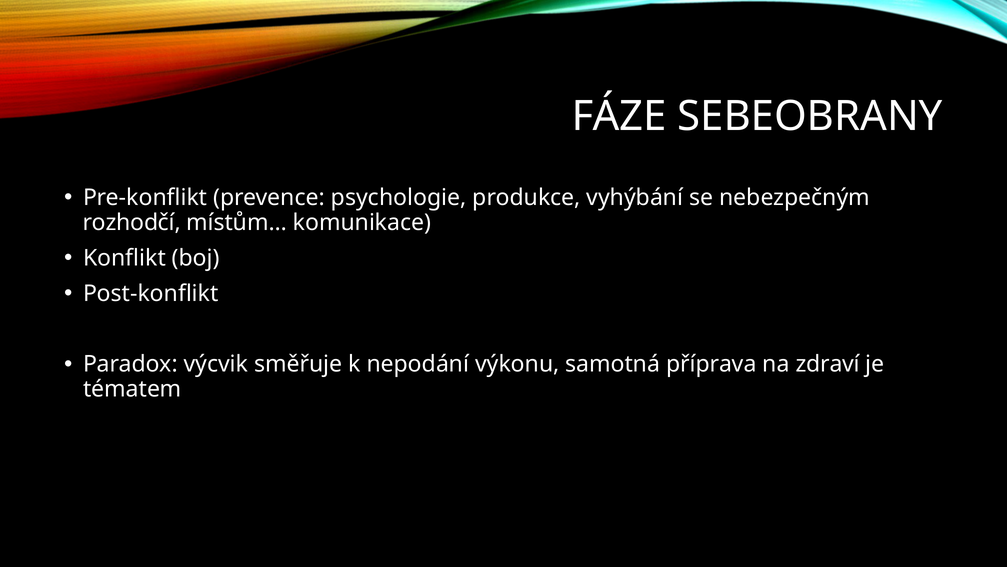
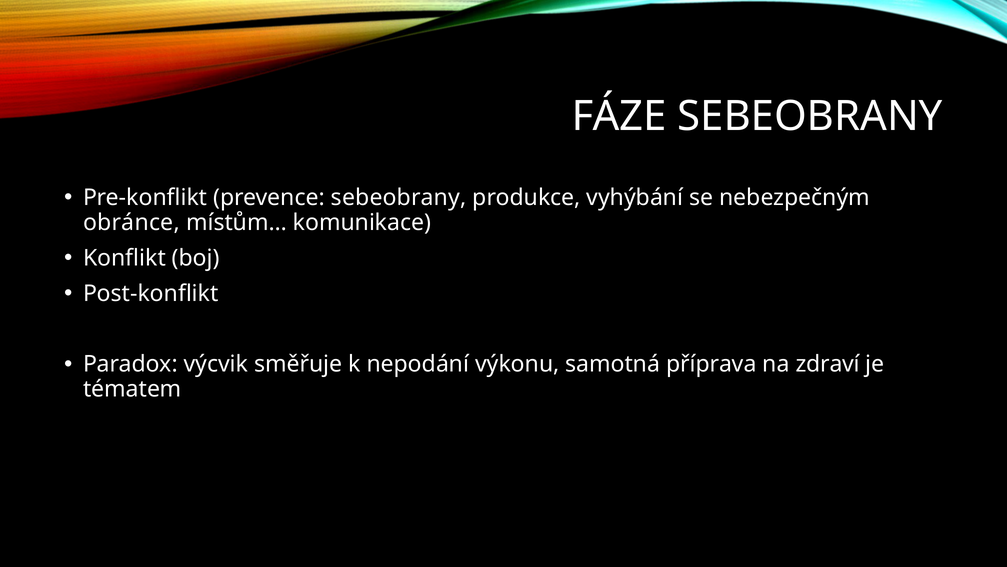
prevence psychologie: psychologie -> sebeobrany
rozhodčí: rozhodčí -> obránce
